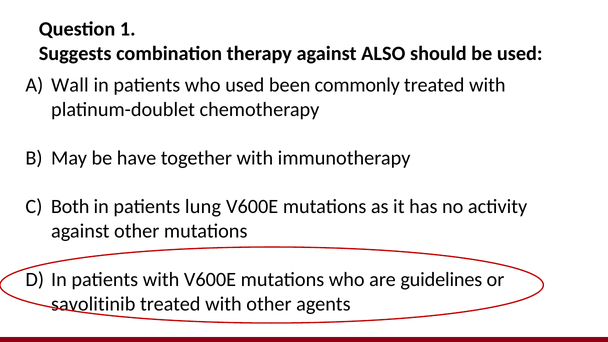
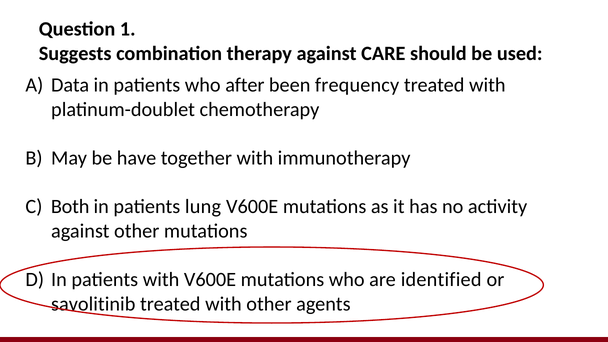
ALSO: ALSO -> CARE
Wall: Wall -> Data
who used: used -> after
commonly: commonly -> frequency
guidelines: guidelines -> identified
